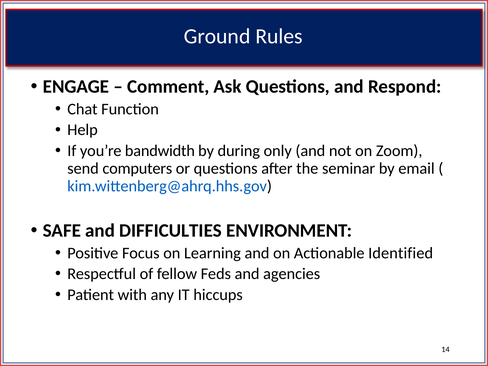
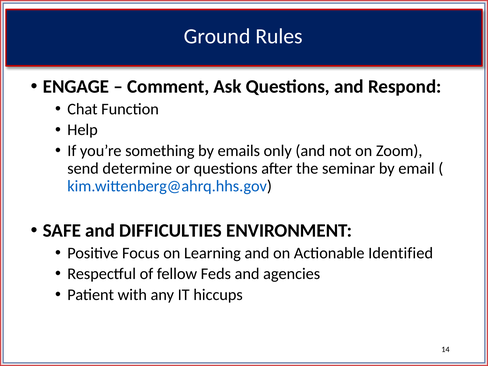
bandwidth: bandwidth -> something
during: during -> emails
computers: computers -> determine
